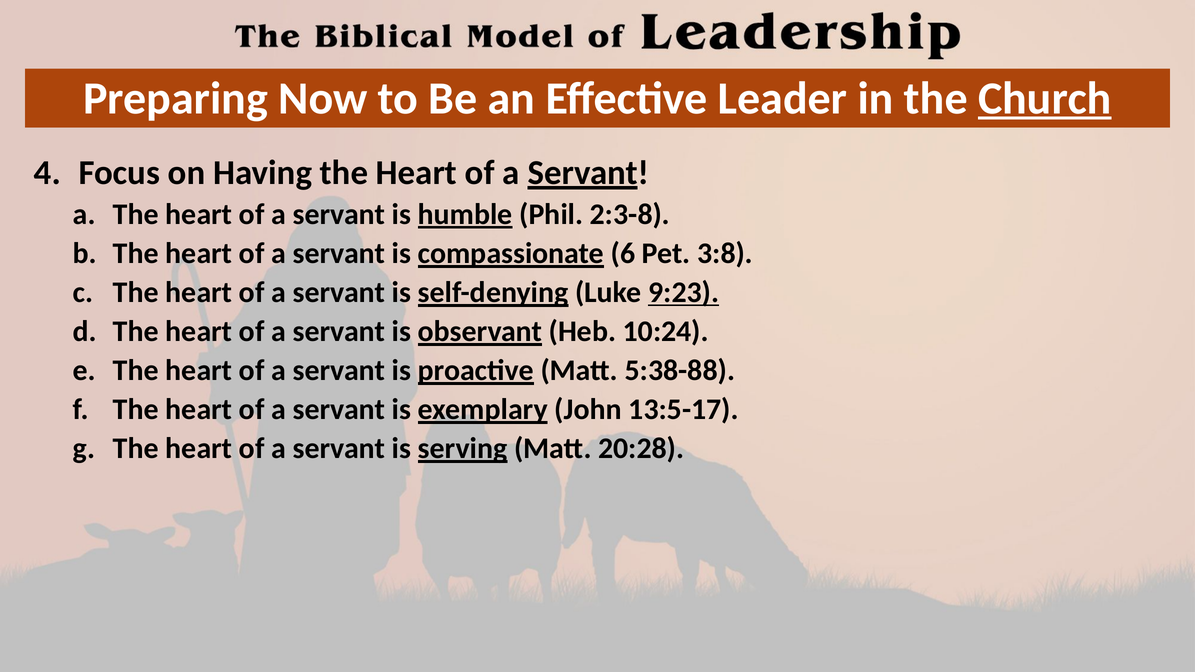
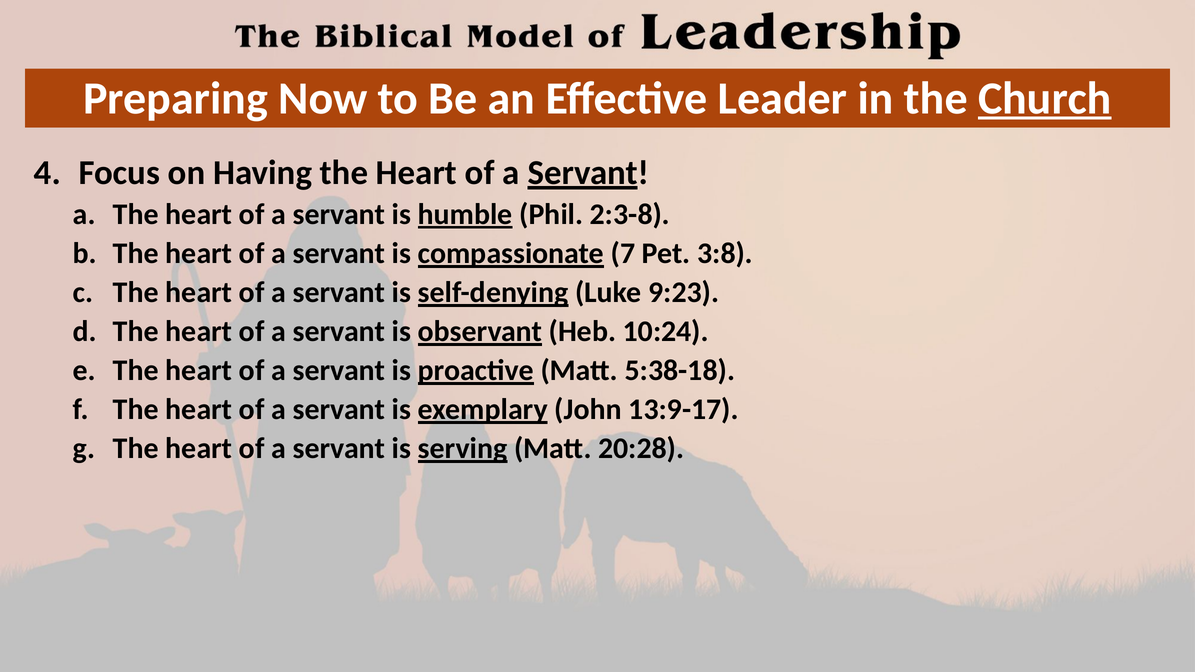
6: 6 -> 7
9:23 underline: present -> none
5:38-88: 5:38-88 -> 5:38-18
13:5-17: 13:5-17 -> 13:9-17
